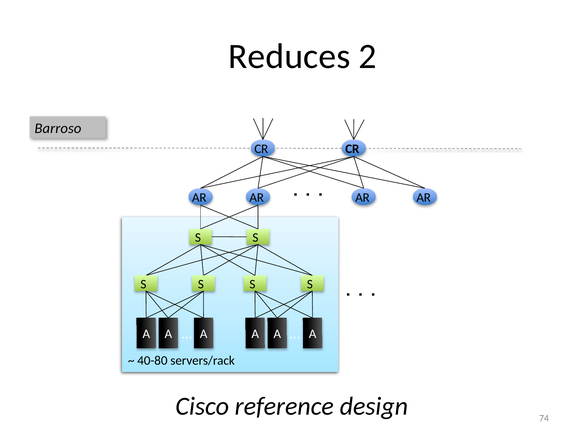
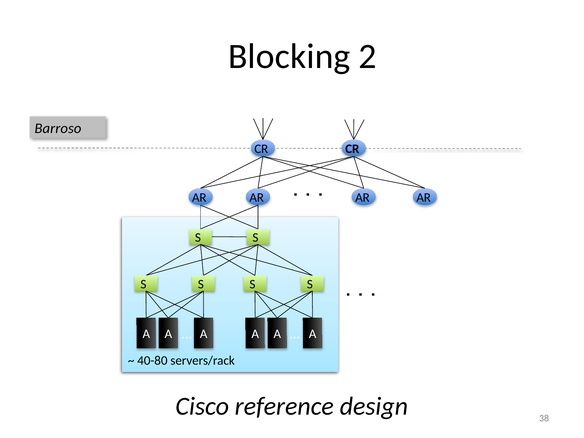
Reduces: Reduces -> Blocking
74: 74 -> 38
